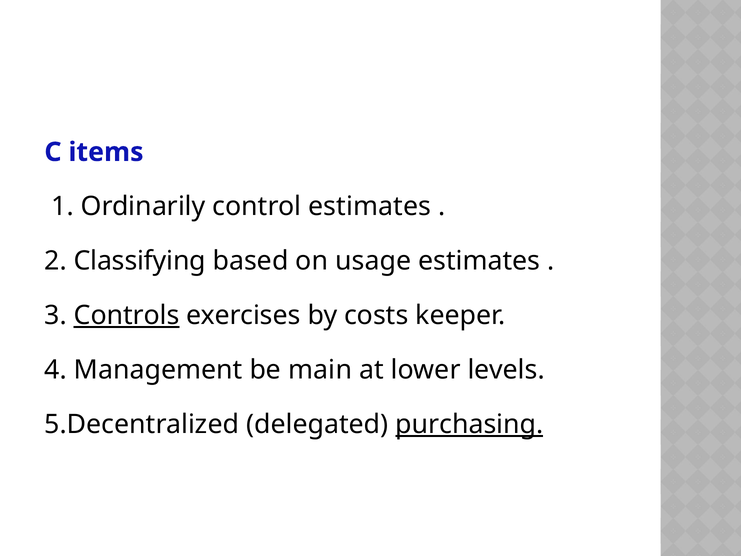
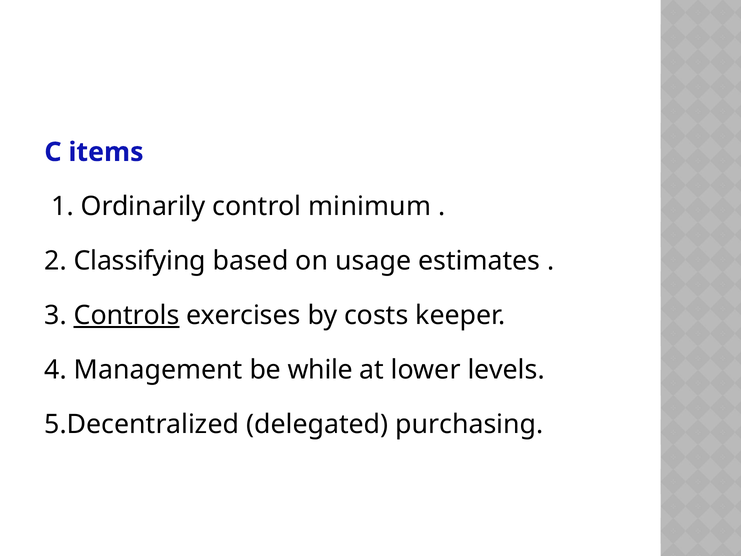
control estimates: estimates -> minimum
main: main -> while
purchasing underline: present -> none
